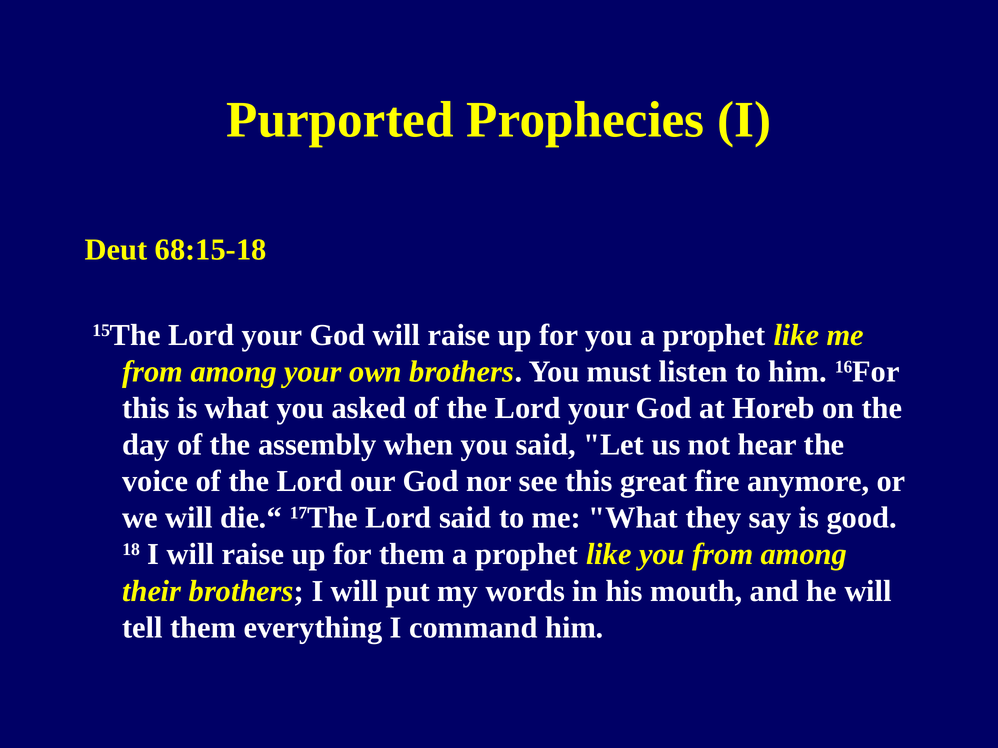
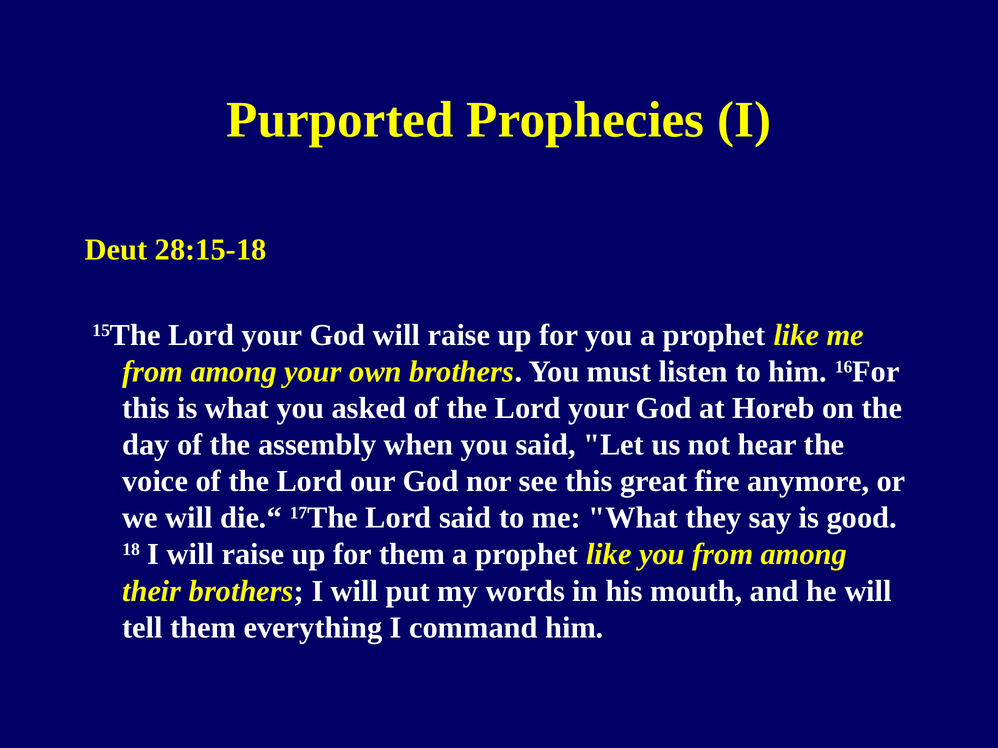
68:15-18: 68:15-18 -> 28:15-18
